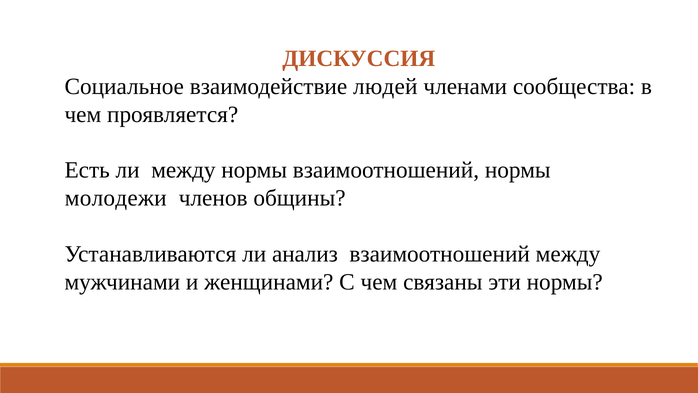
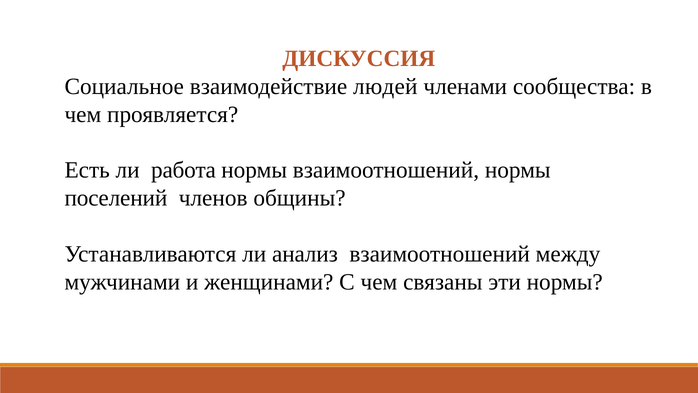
ли между: между -> работа
молодежи: молодежи -> поселений
